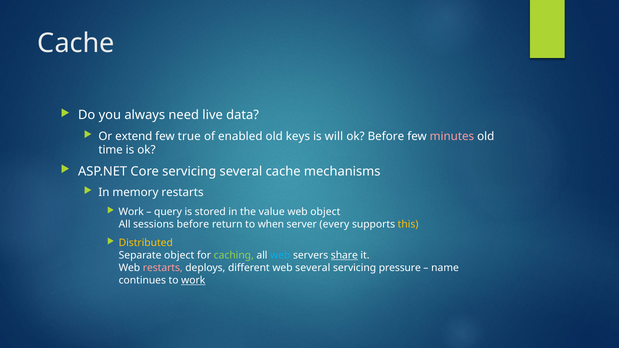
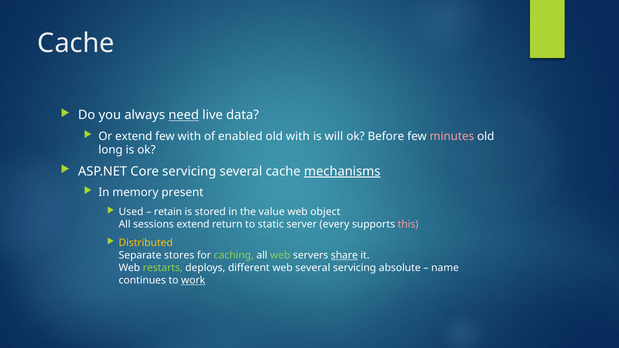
need underline: none -> present
few true: true -> with
old keys: keys -> with
time: time -> long
mechanisms underline: none -> present
memory restarts: restarts -> present
Work at (131, 212): Work -> Used
query: query -> retain
sessions before: before -> extend
when: when -> static
this colour: yellow -> pink
Separate object: object -> stores
web at (280, 256) colour: light blue -> light green
restarts at (163, 268) colour: pink -> light green
pressure: pressure -> absolute
